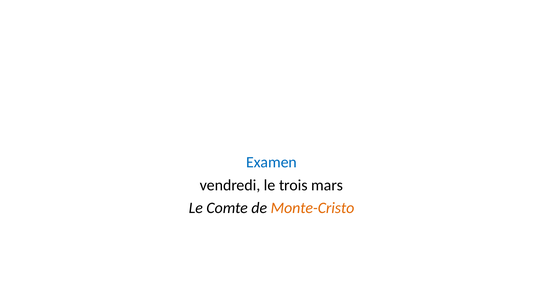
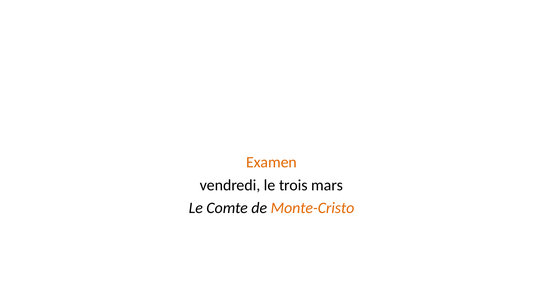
Examen colour: blue -> orange
